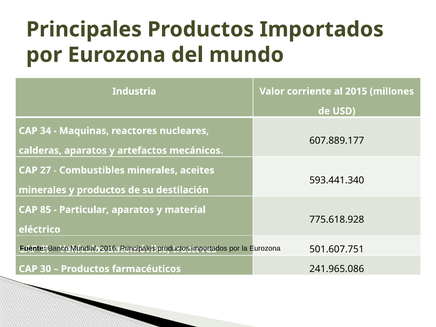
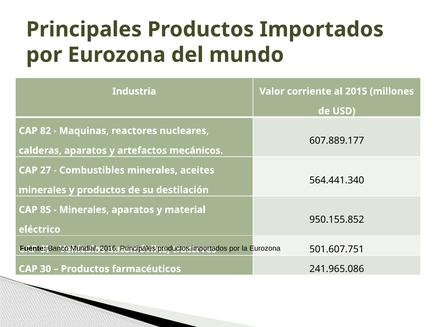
34: 34 -> 82
593.441.340: 593.441.340 -> 564.441.340
Particular at (84, 210): Particular -> Minerales
775.618.928: 775.618.928 -> 950.155.852
